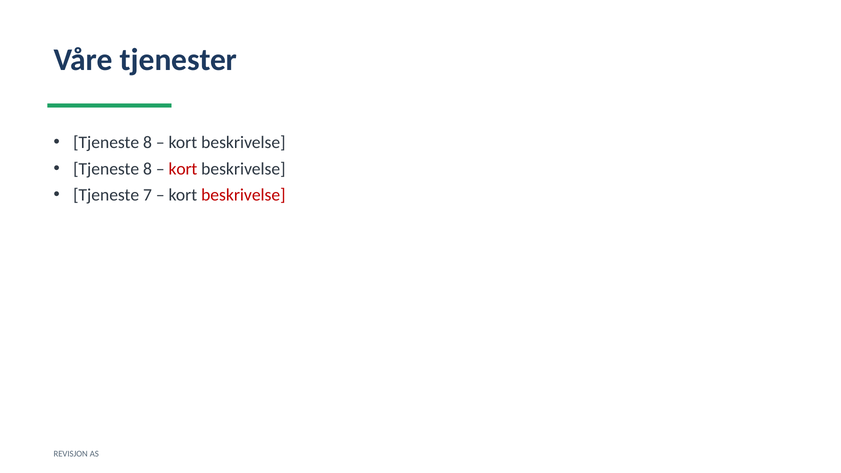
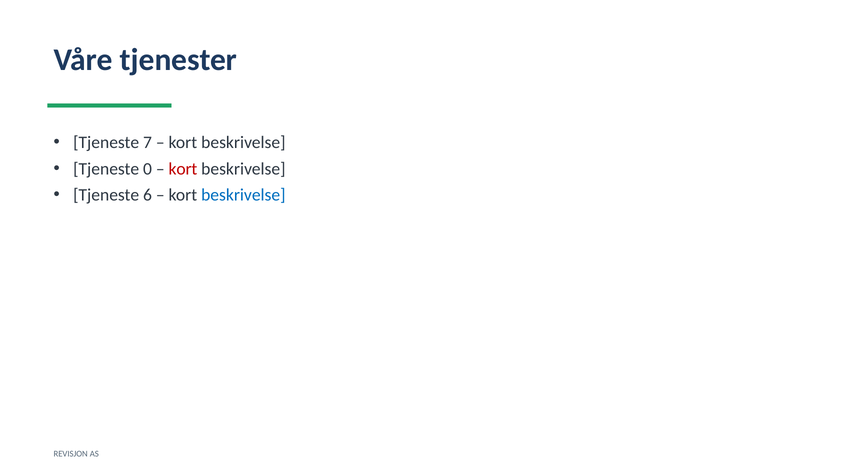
8 at (147, 142): 8 -> 7
8 at (147, 169): 8 -> 0
7: 7 -> 6
beskrivelse at (243, 195) colour: red -> blue
